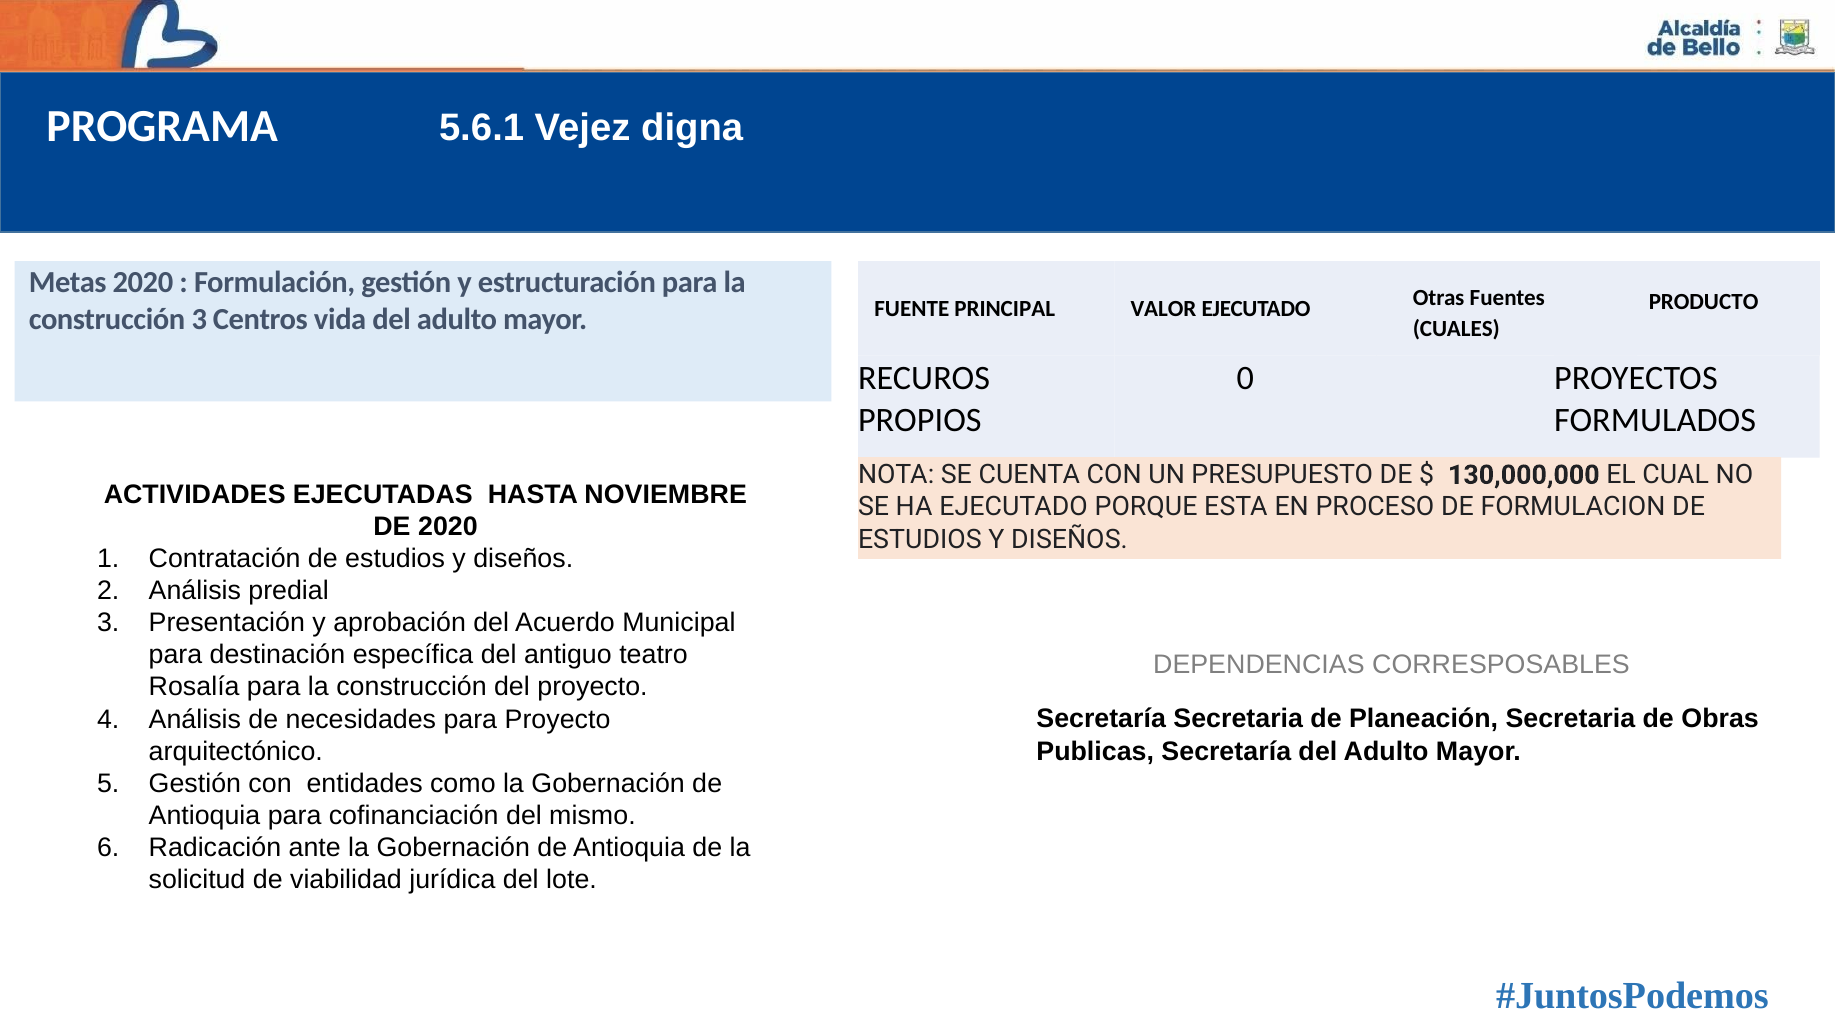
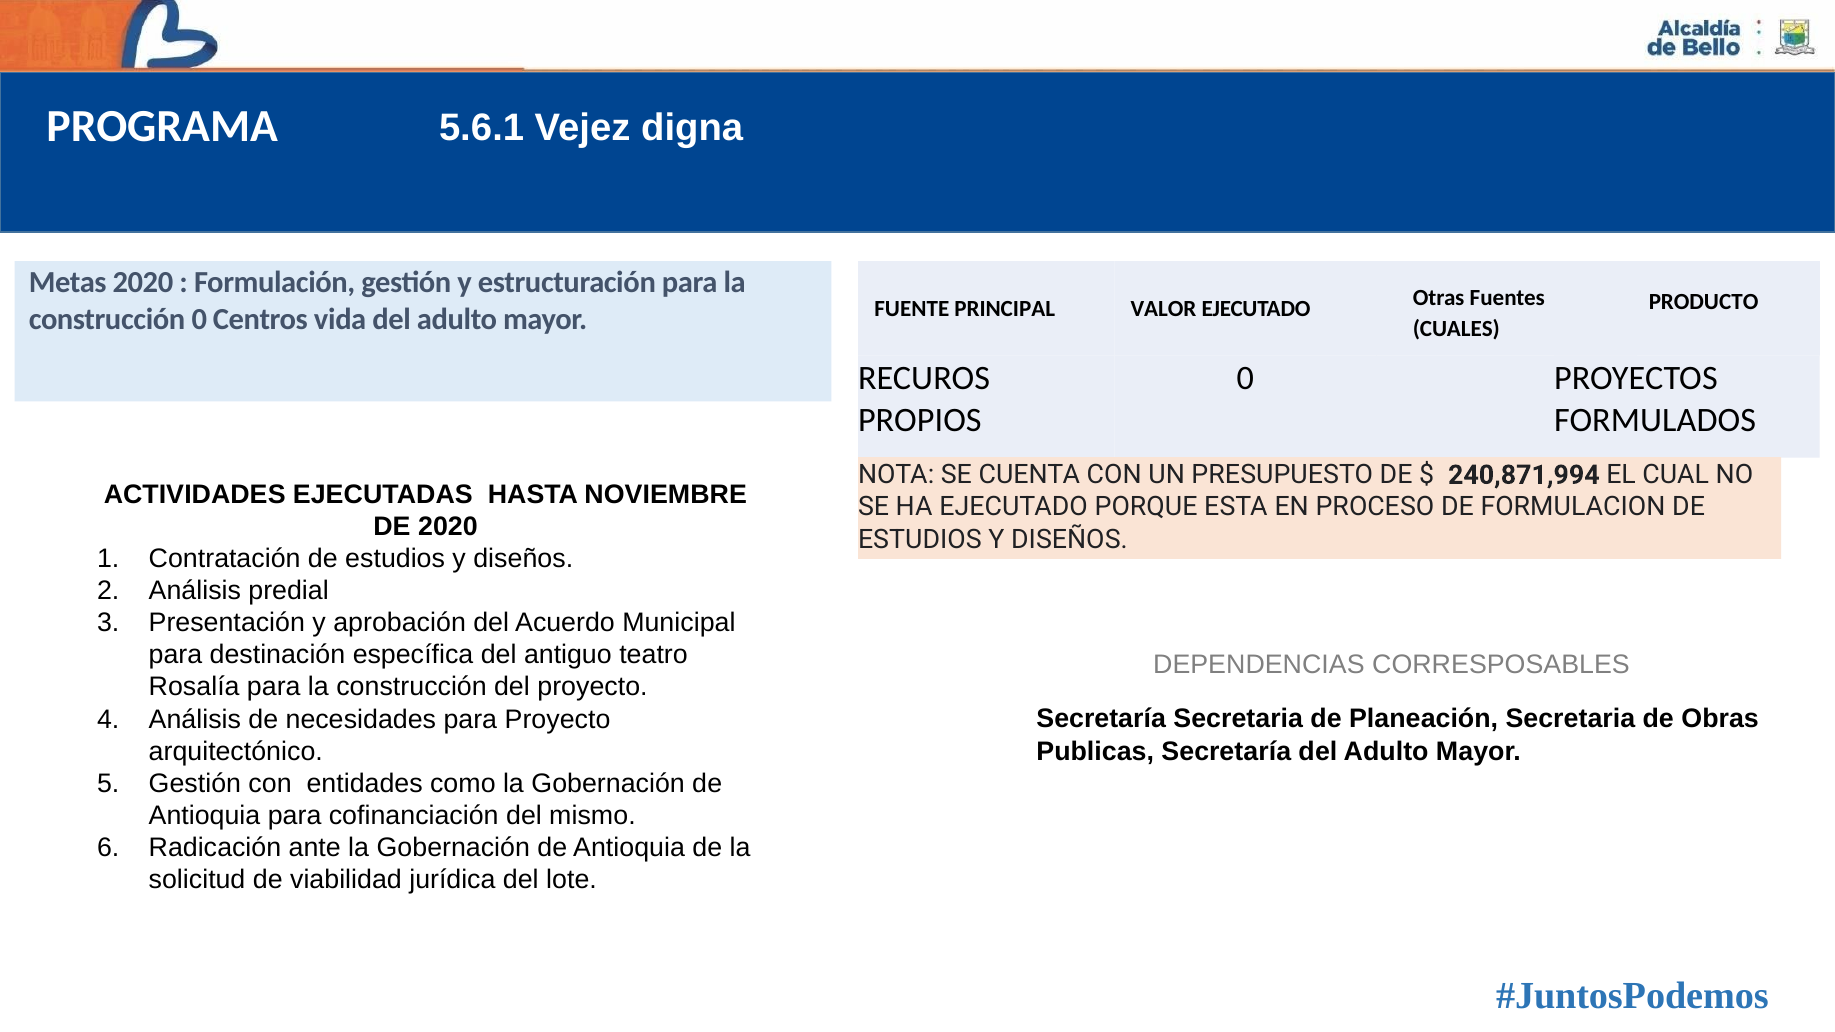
construcción 3: 3 -> 0
130,000,000: 130,000,000 -> 240,871,994
